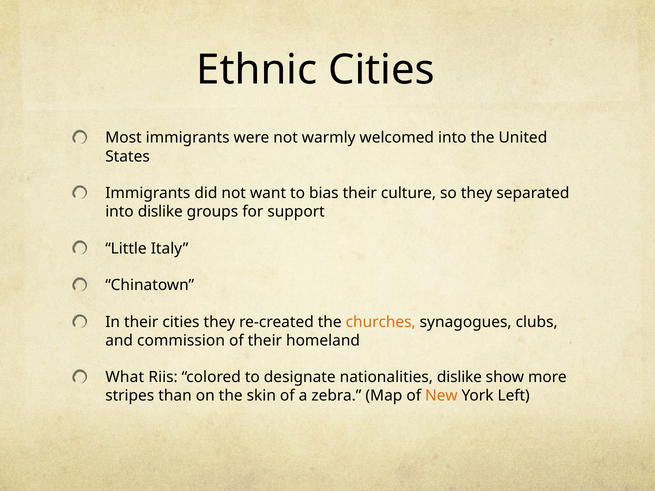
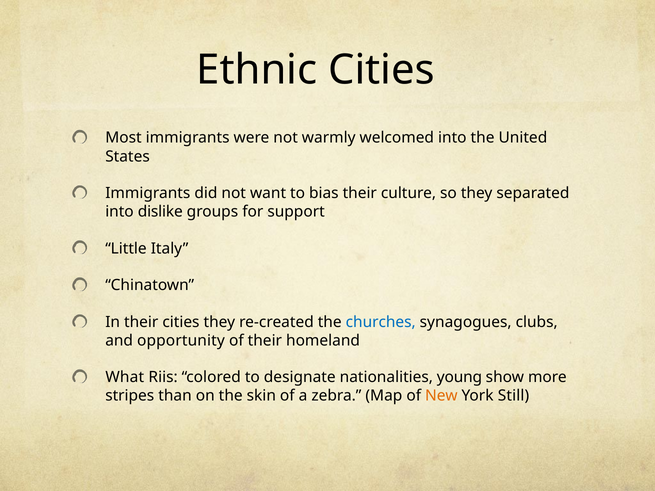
churches colour: orange -> blue
commission: commission -> opportunity
nationalities dislike: dislike -> young
Left: Left -> Still
